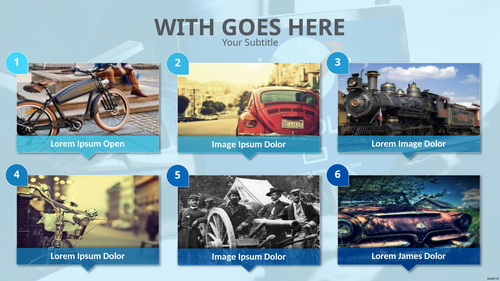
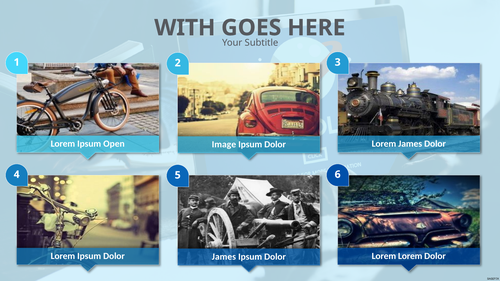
Lorem Image: Image -> James
Lorem James: James -> Lorem
Image at (224, 257): Image -> James
